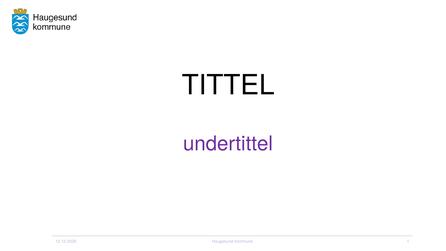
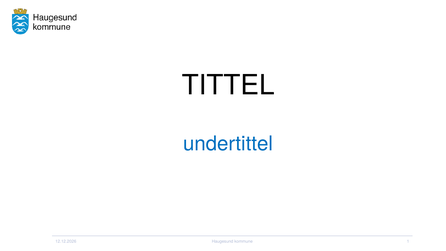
undertittel colour: purple -> blue
